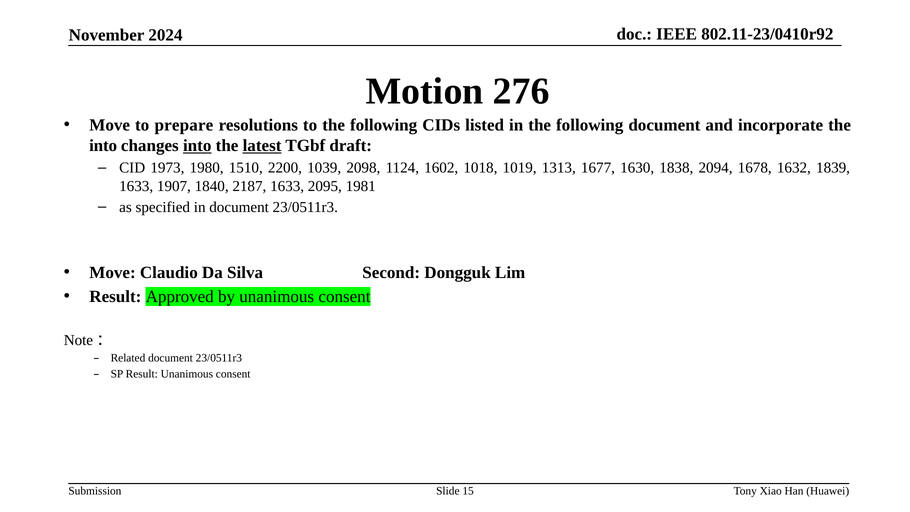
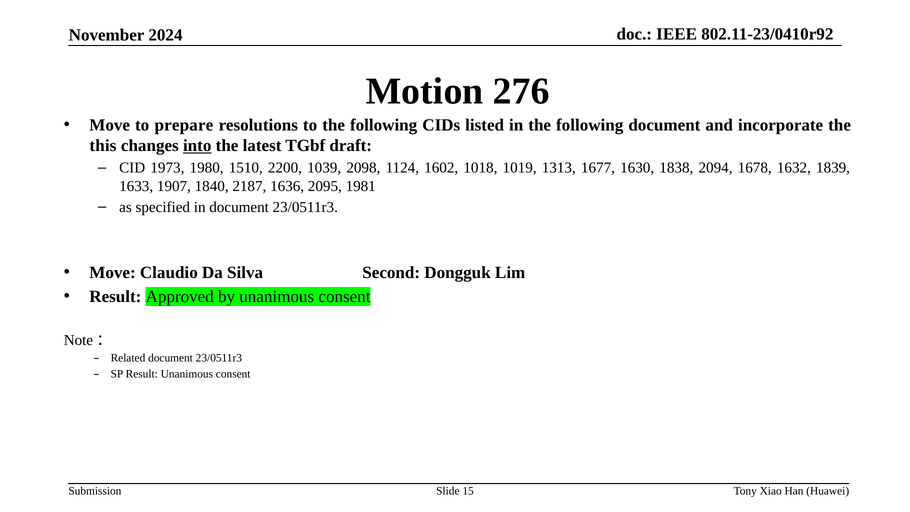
into at (103, 146): into -> this
latest underline: present -> none
2187 1633: 1633 -> 1636
